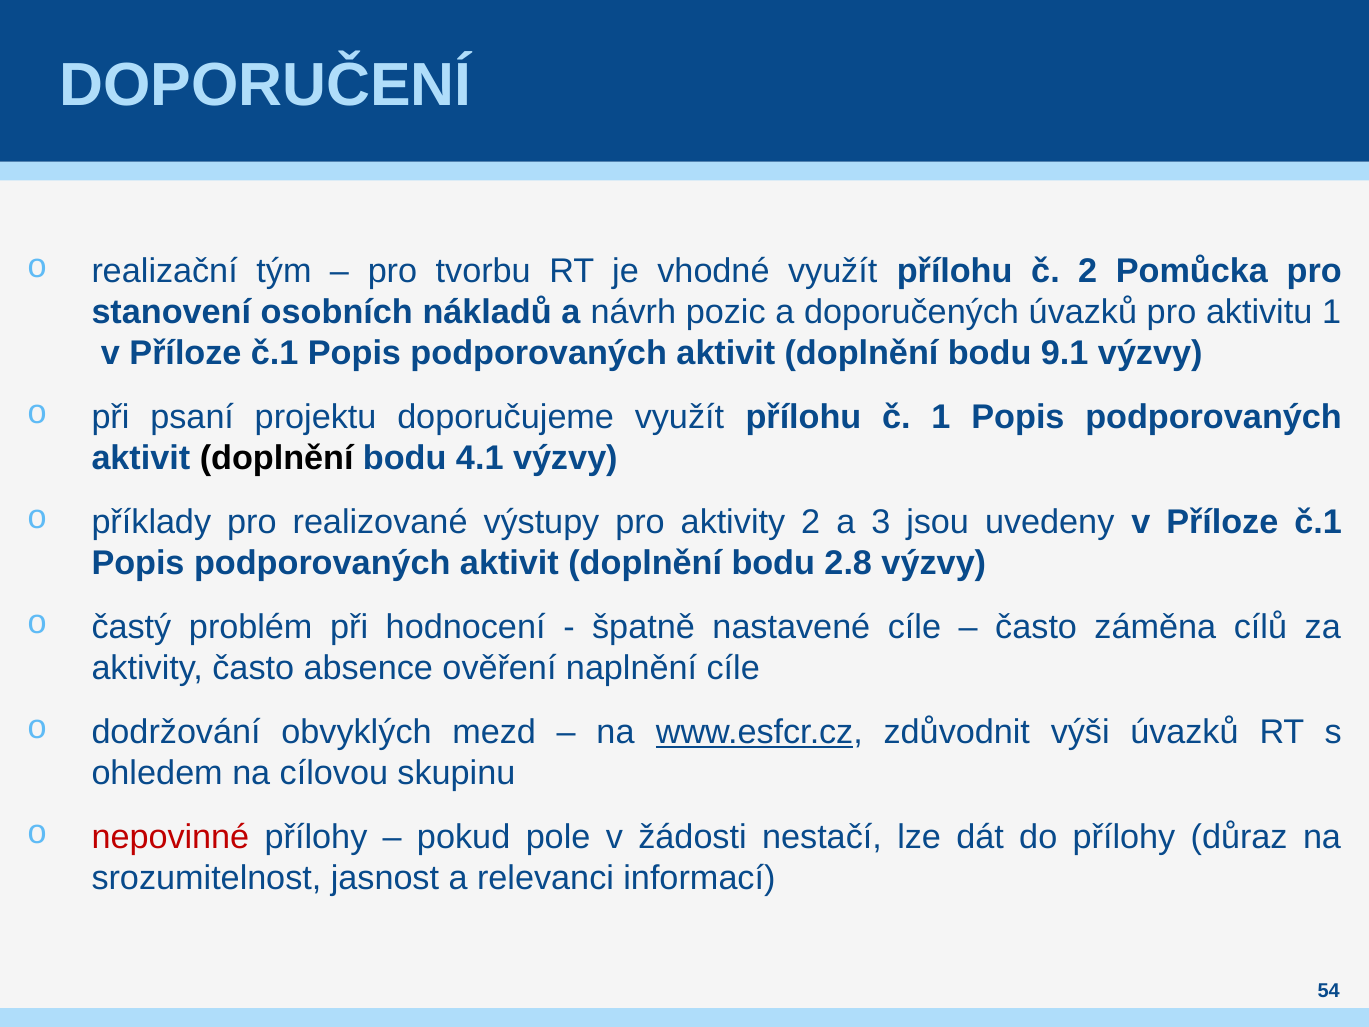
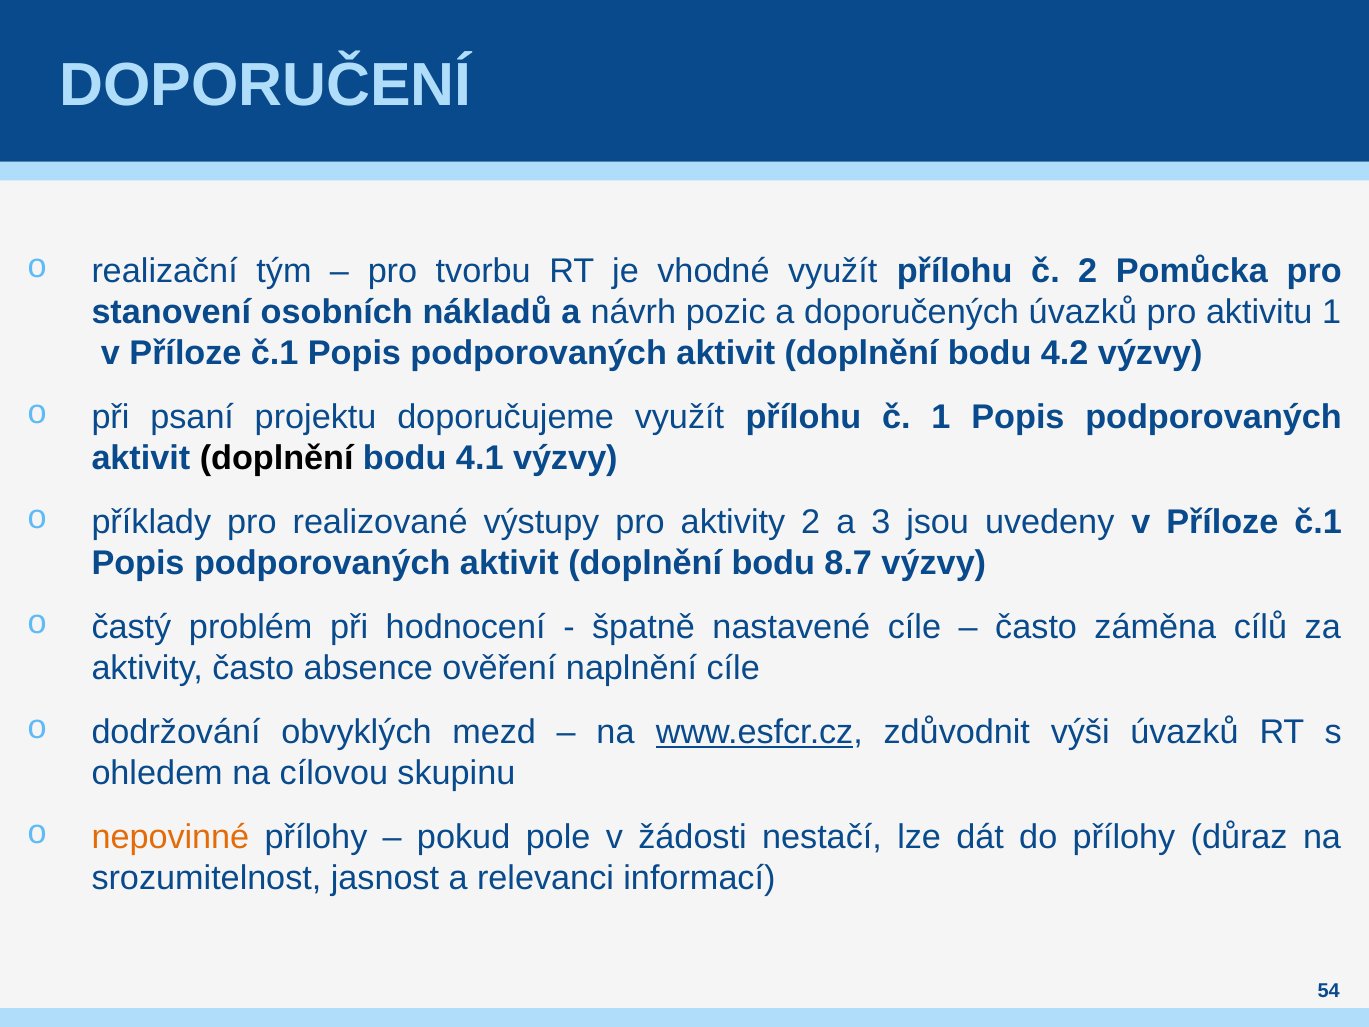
9.1: 9.1 -> 4.2
2.8: 2.8 -> 8.7
nepovinné colour: red -> orange
